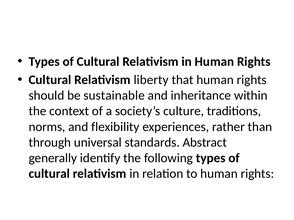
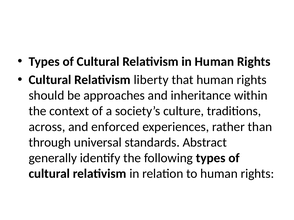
sustainable: sustainable -> approaches
norms: norms -> across
flexibility: flexibility -> enforced
